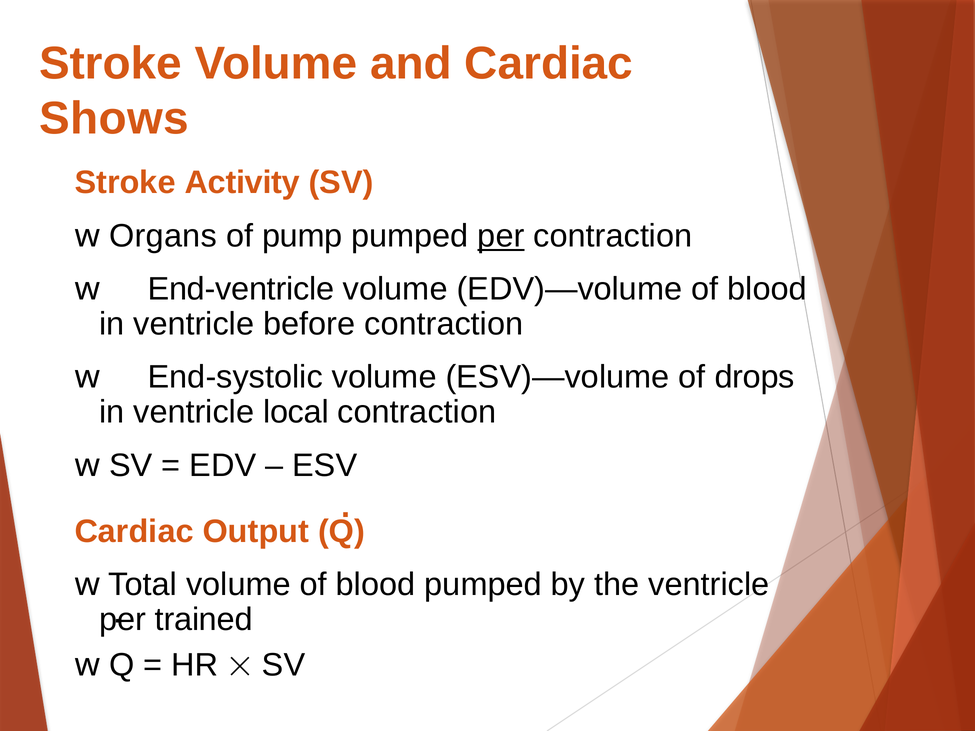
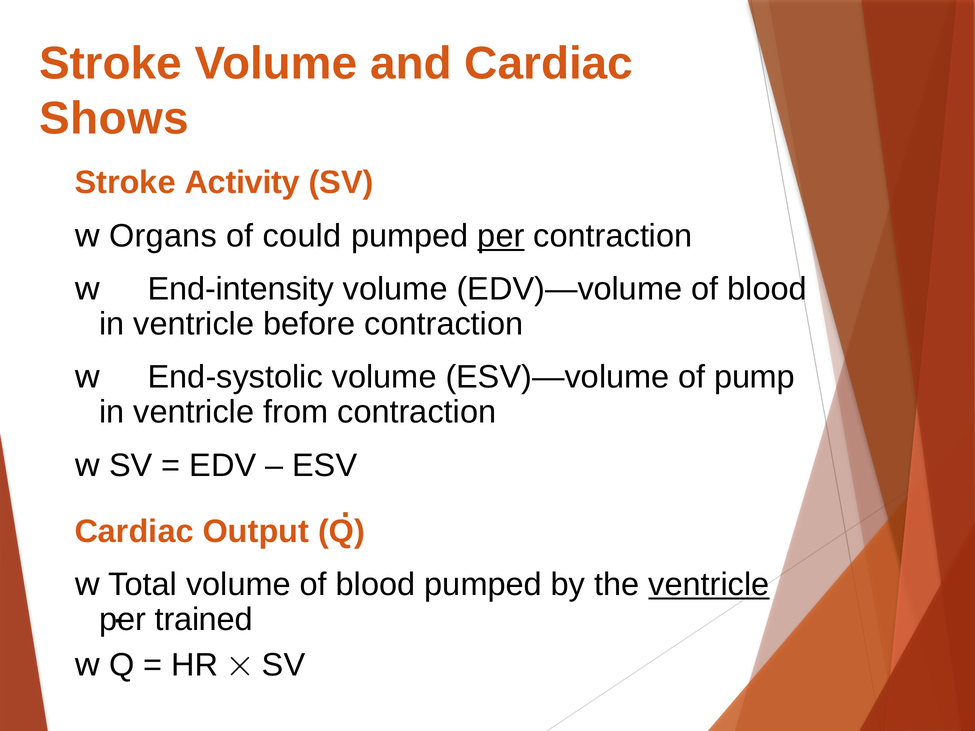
pump: pump -> could
End-ventricle: End-ventricle -> End-intensity
drops: drops -> pump
local: local -> from
ventricle at (709, 585) underline: none -> present
